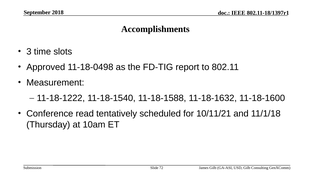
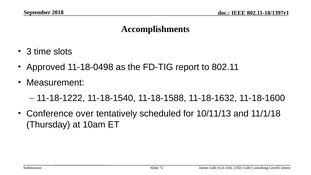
read: read -> over
10/11/21: 10/11/21 -> 10/11/13
